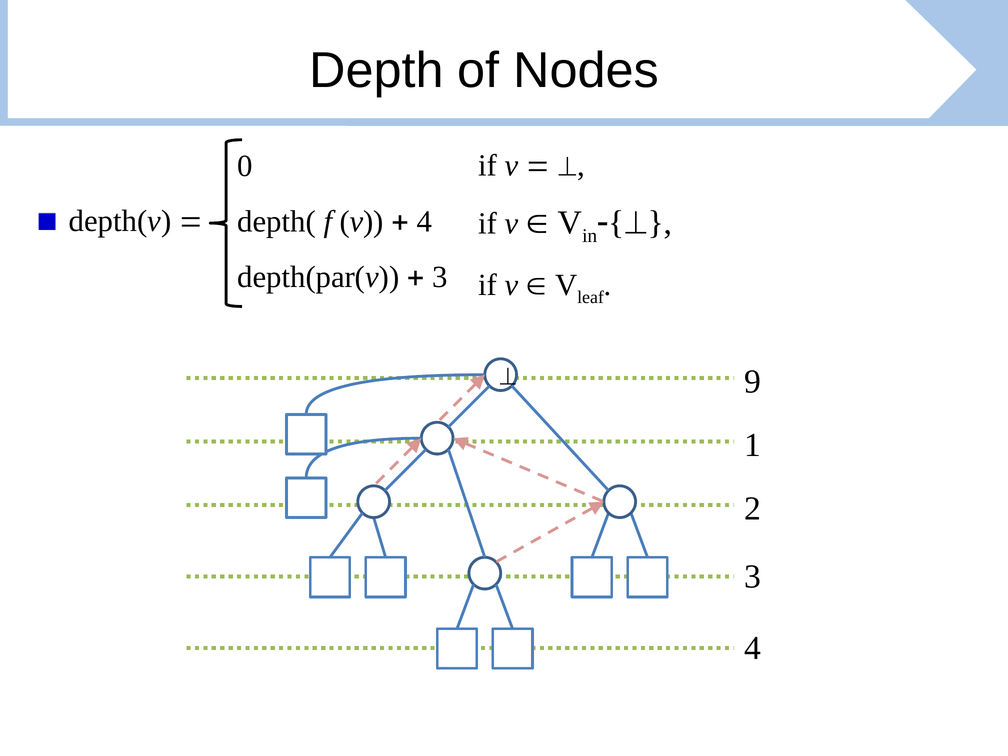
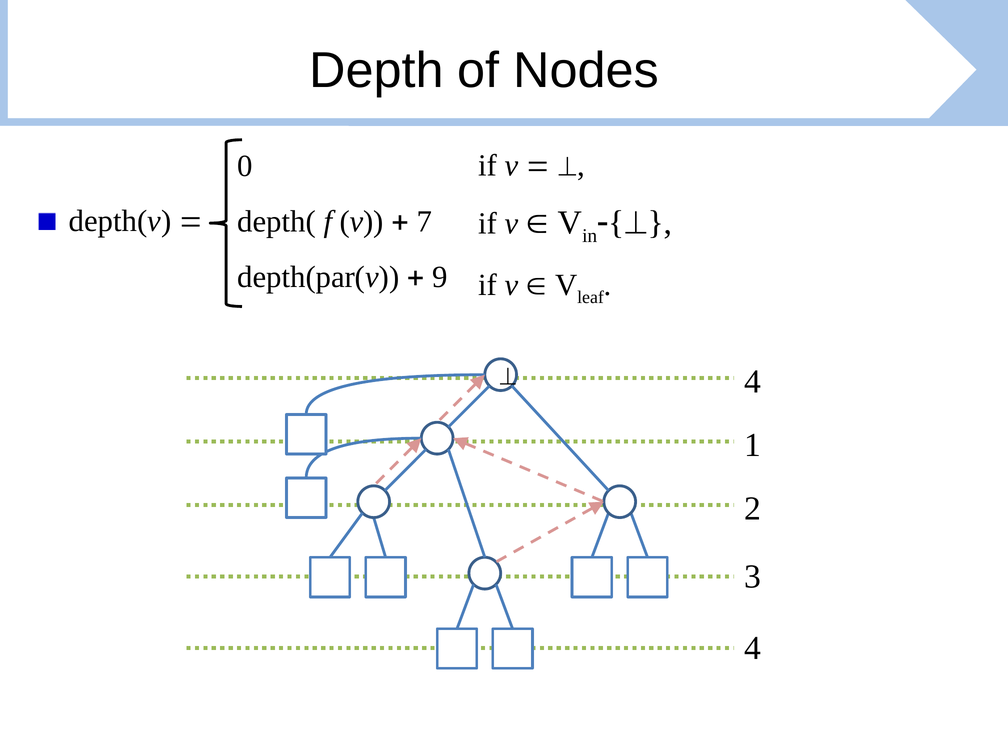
4 at (425, 222): 4 -> 7
3 at (440, 277): 3 -> 9
9 at (753, 382): 9 -> 4
